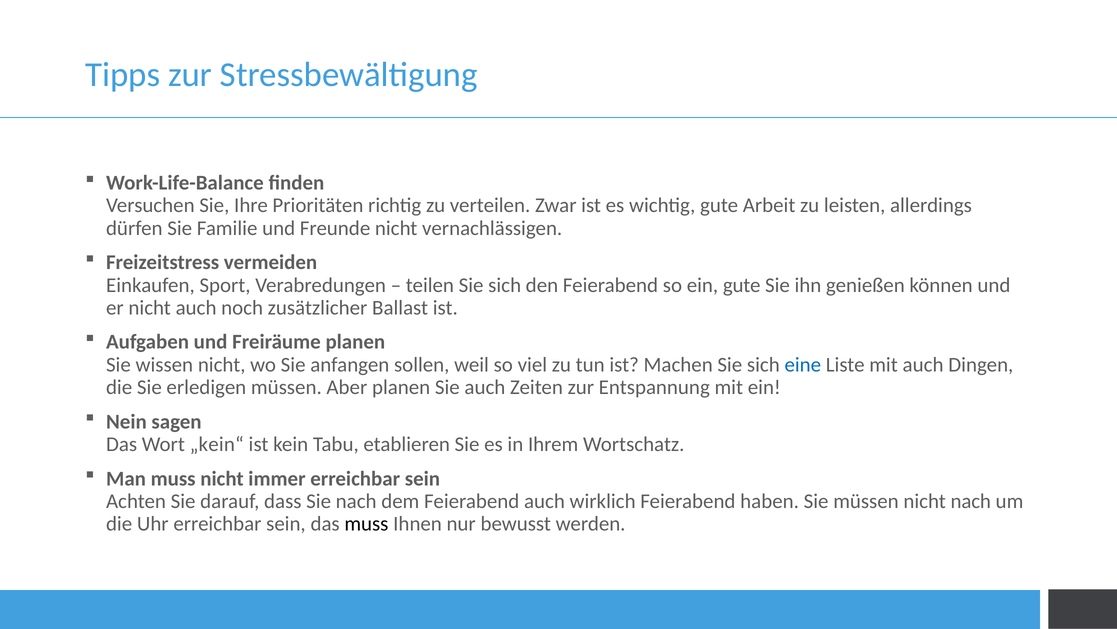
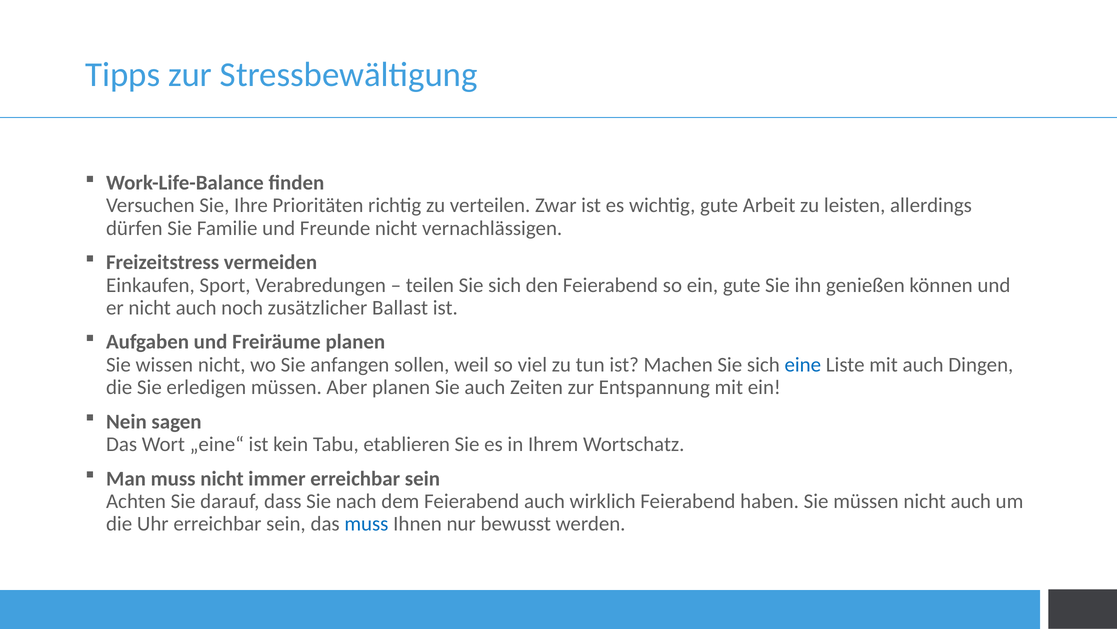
„kein“: „kein“ -> „eine“
müssen nicht nach: nach -> auch
muss at (366, 523) colour: black -> blue
